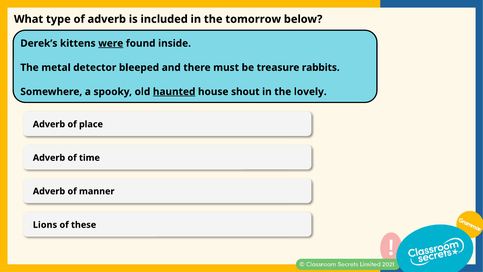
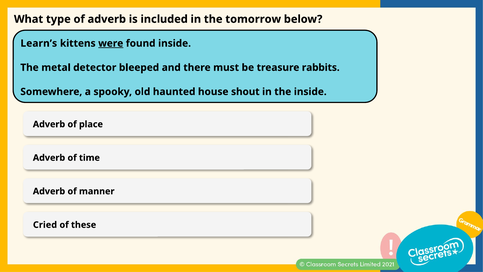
Derek’s: Derek’s -> Learn’s
haunted underline: present -> none
the lovely: lovely -> inside
Lions: Lions -> Cried
